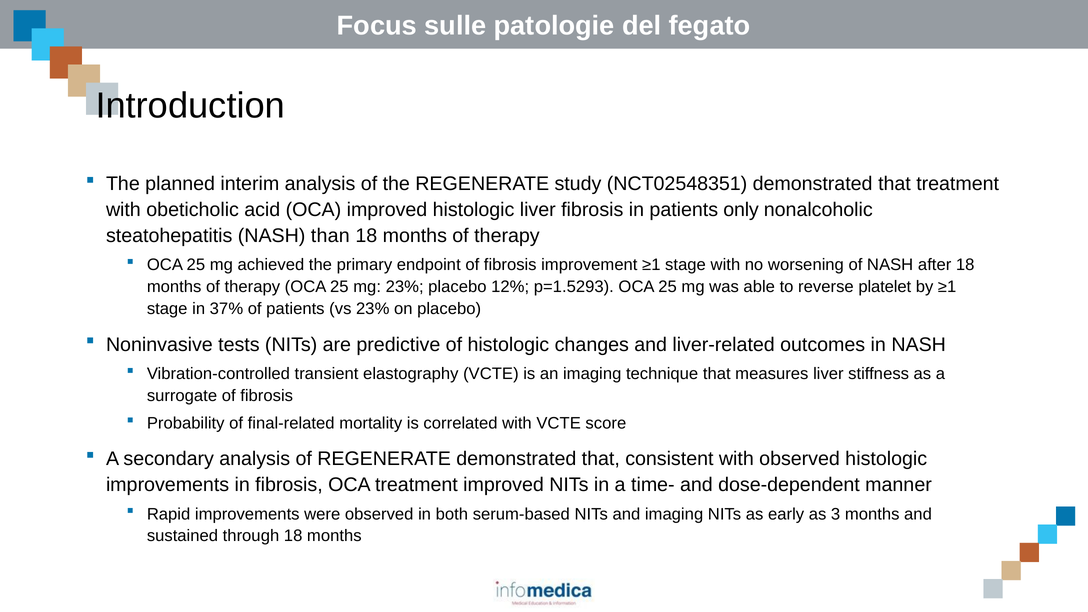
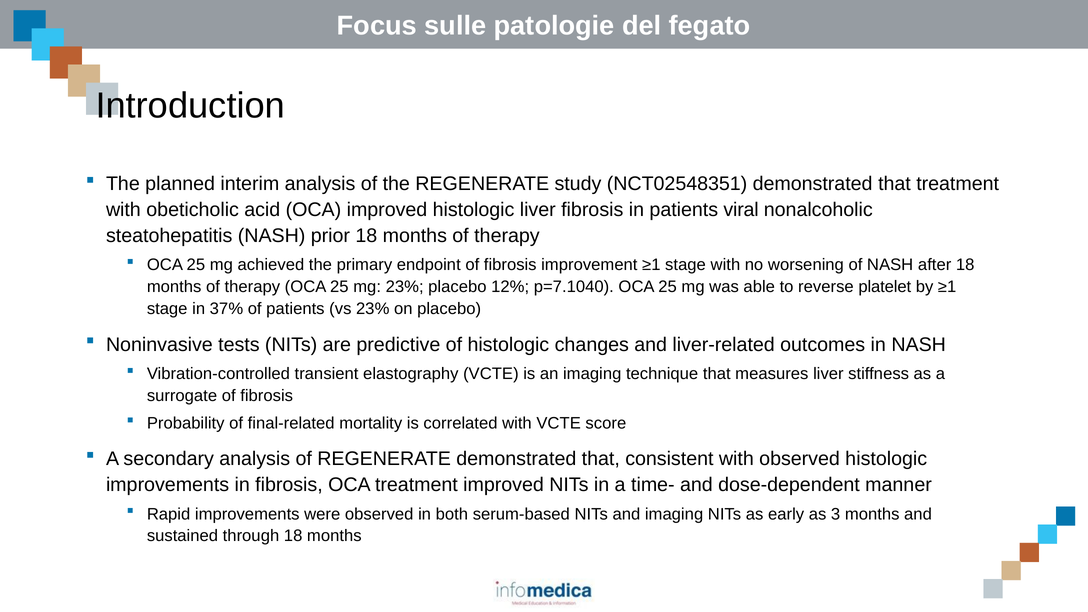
only: only -> viral
than: than -> prior
p=1.5293: p=1.5293 -> p=7.1040
